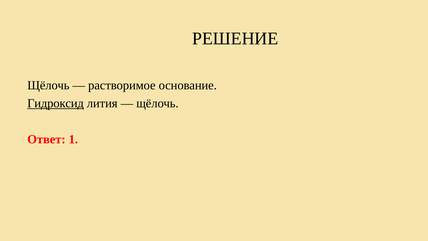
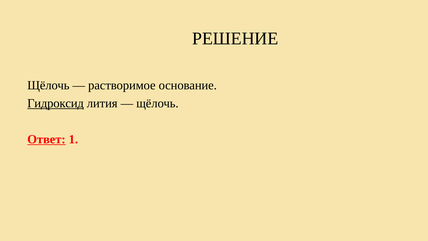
Ответ underline: none -> present
